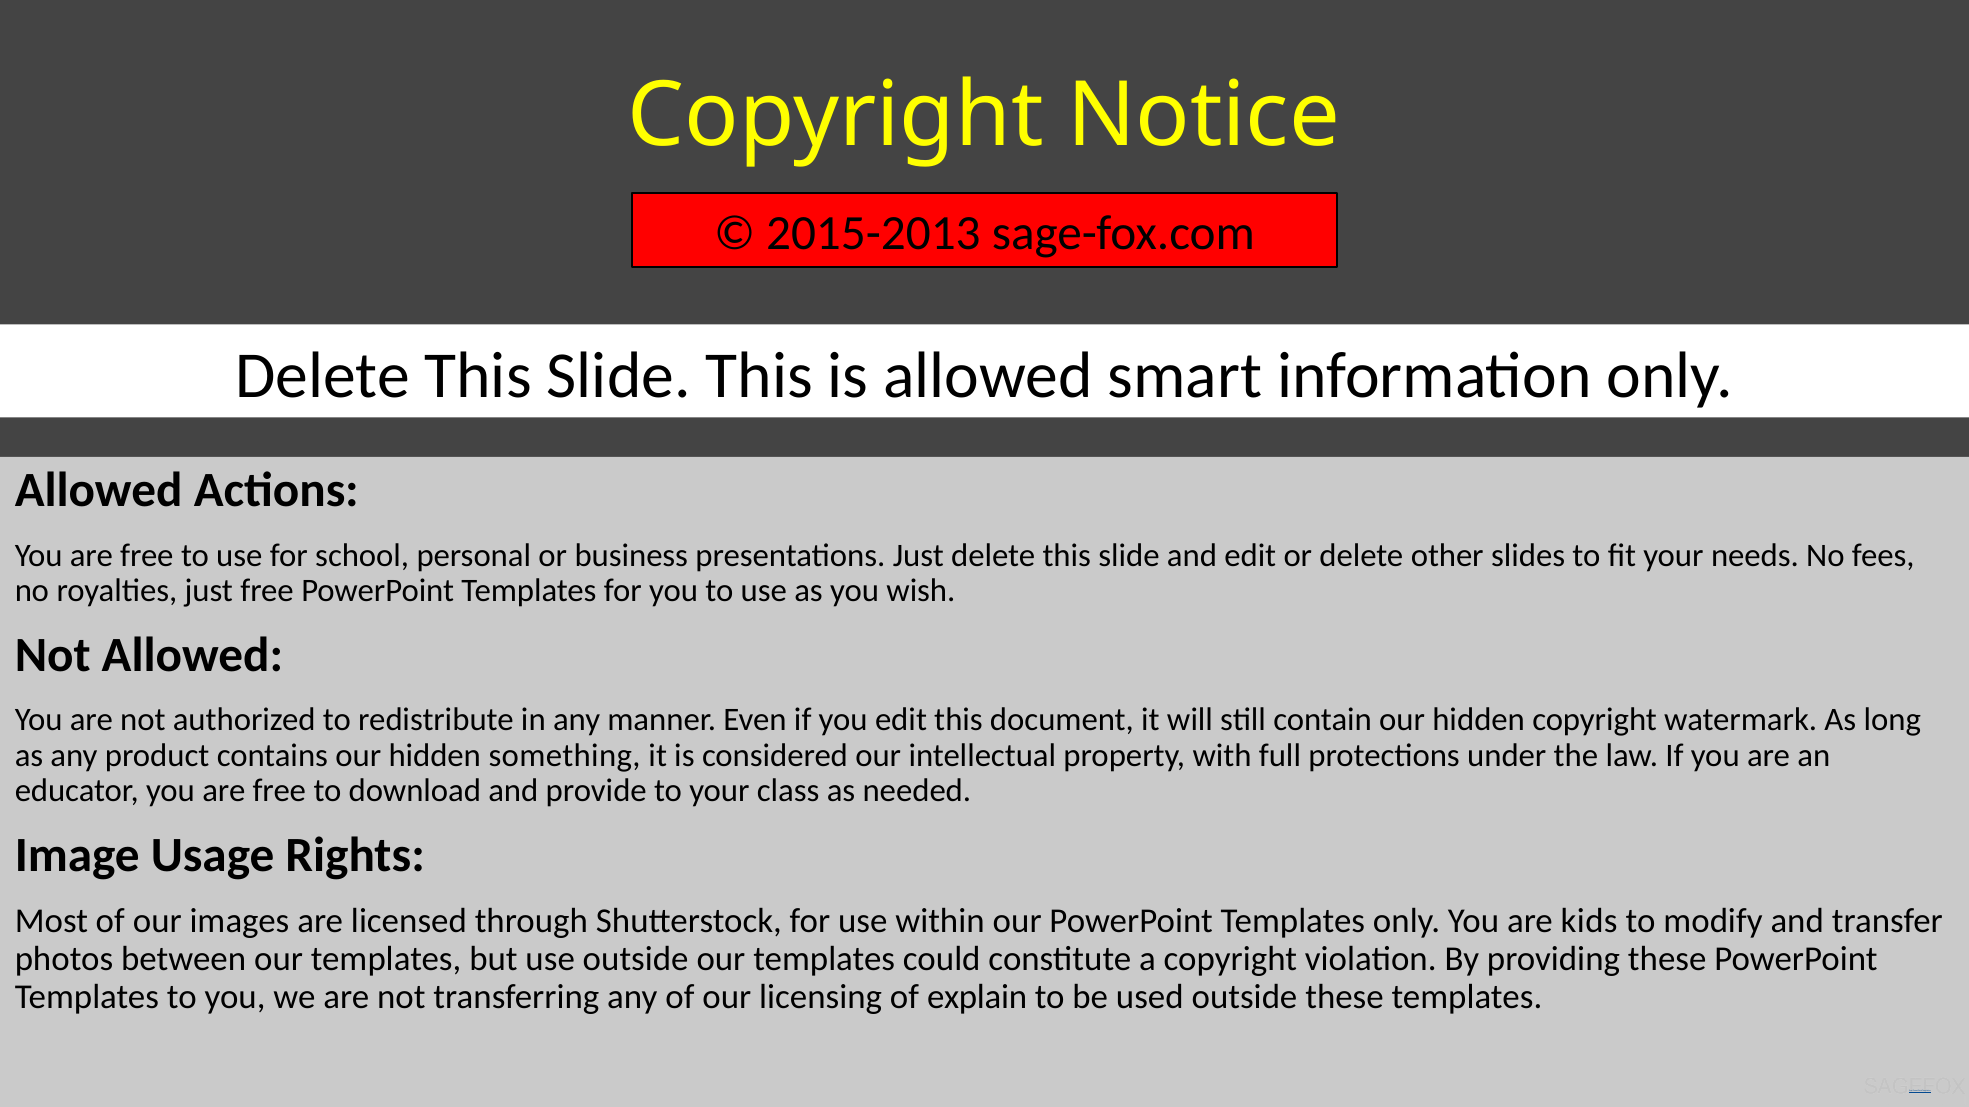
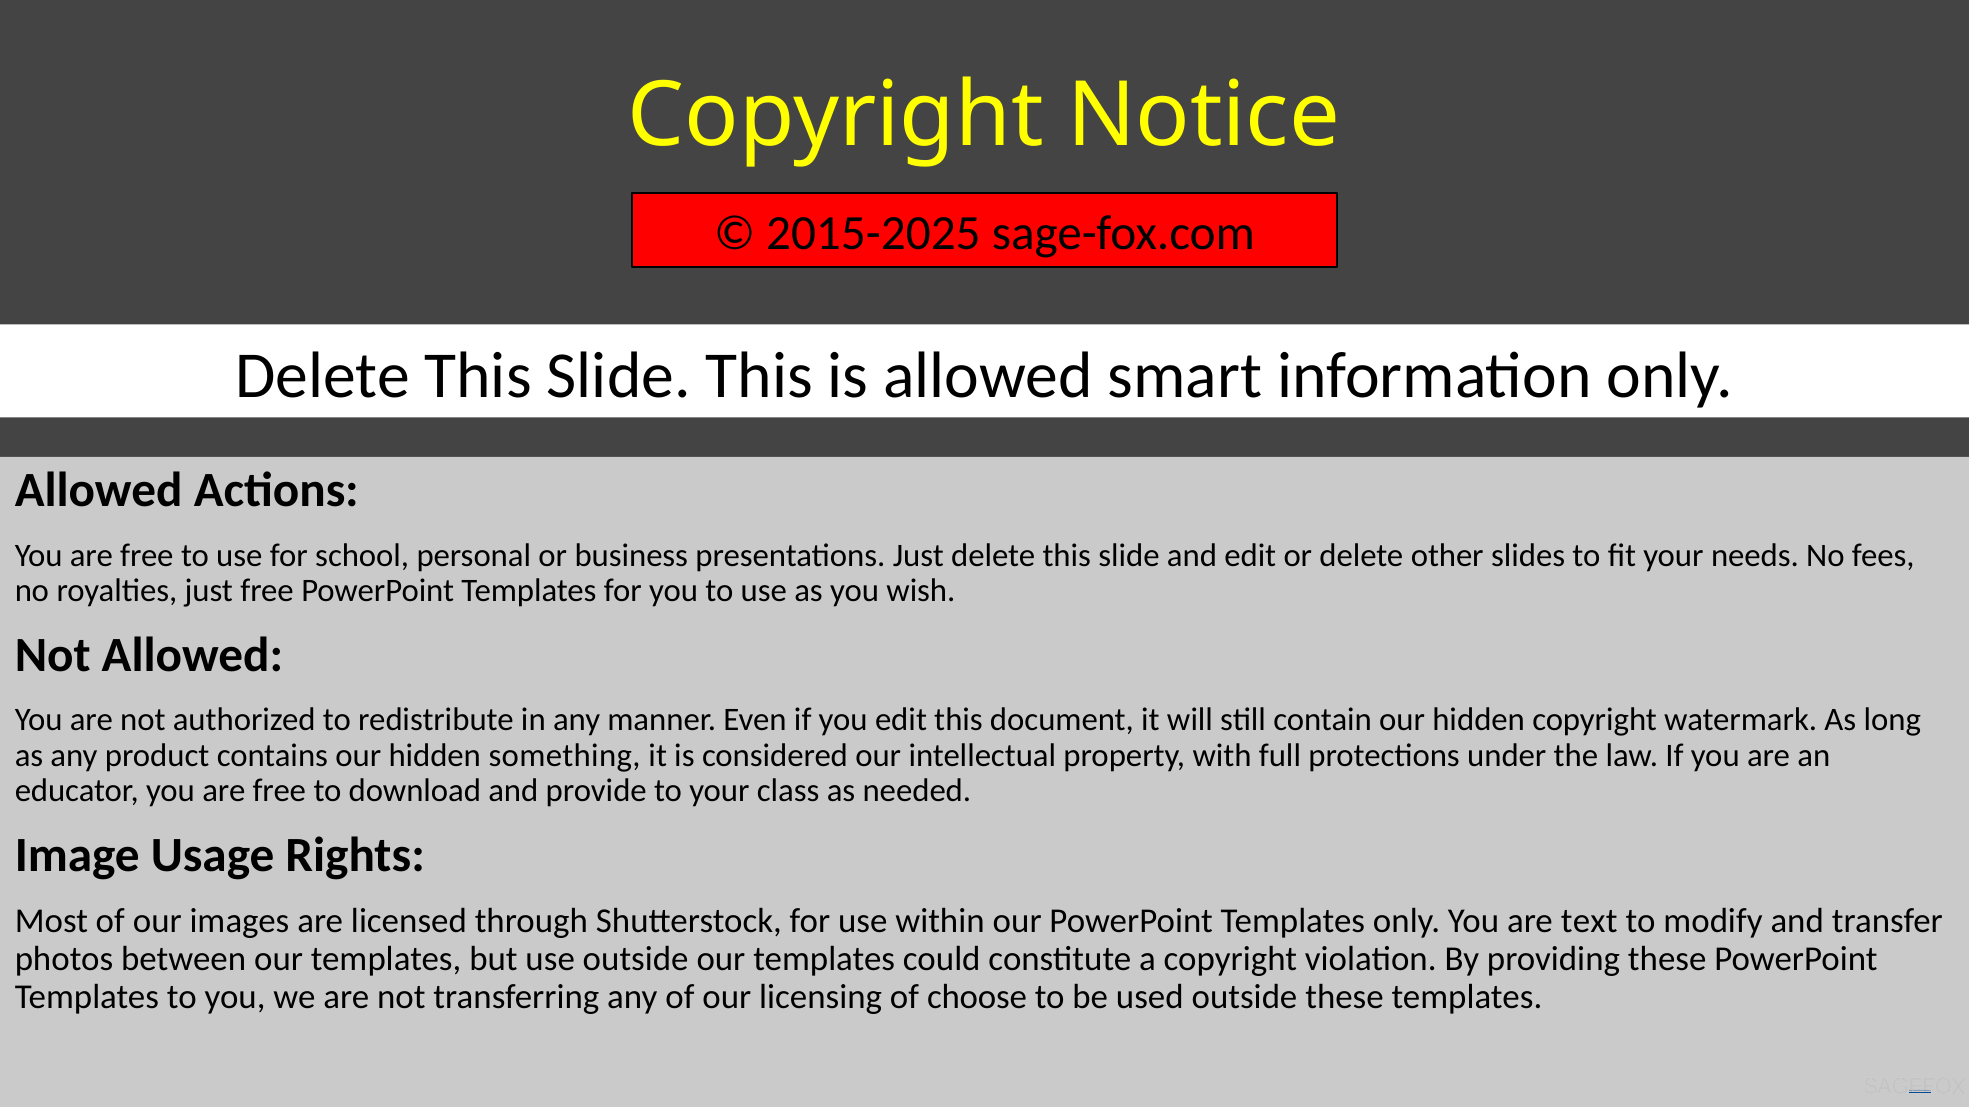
2015-2013: 2015-2013 -> 2015-2025
kids: kids -> text
explain: explain -> choose
